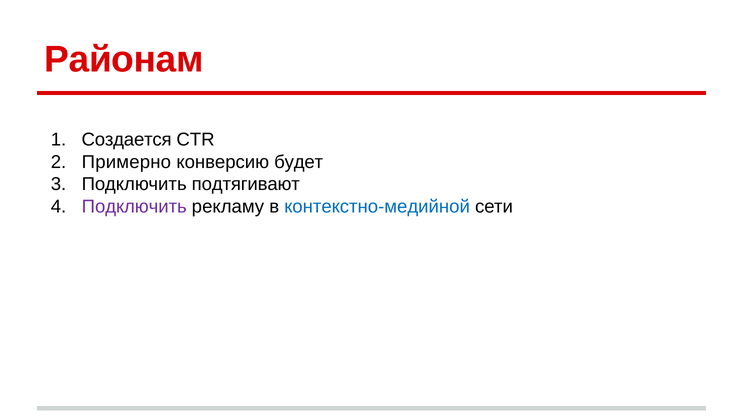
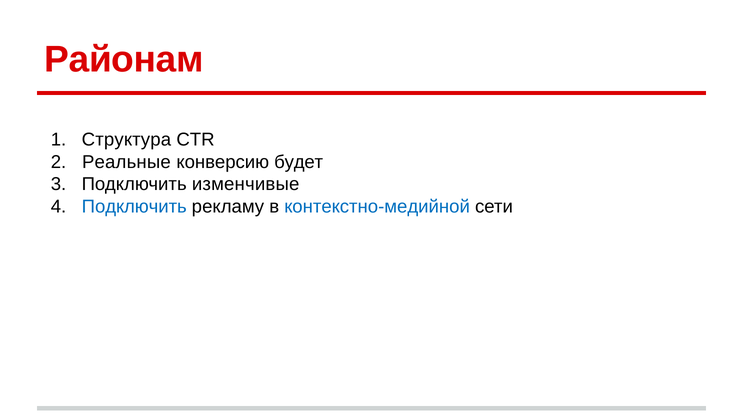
Создается: Создается -> Структура
Примерно: Примерно -> Реальные
подтягивают: подтягивают -> изменчивые
Подключить at (134, 207) colour: purple -> blue
